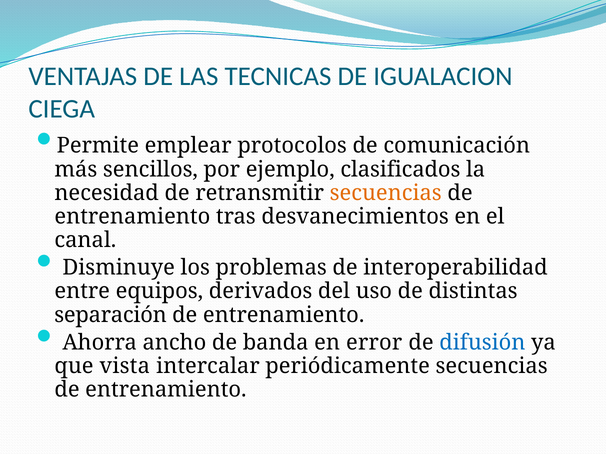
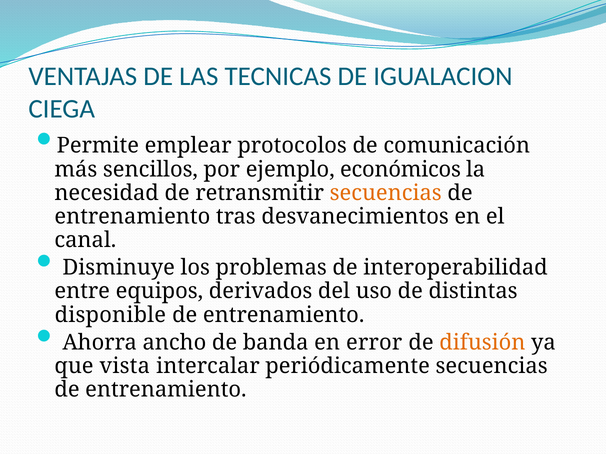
clasificados: clasificados -> económicos
separación: separación -> disponible
difusión colour: blue -> orange
